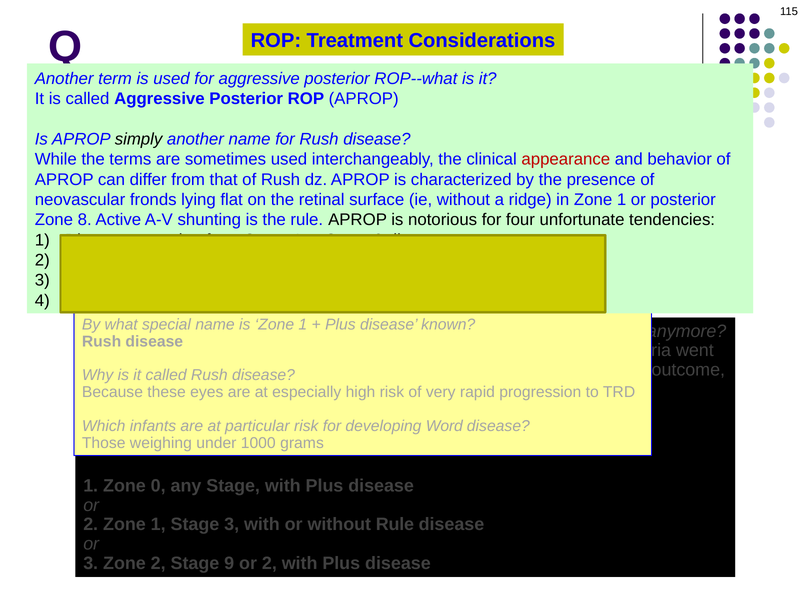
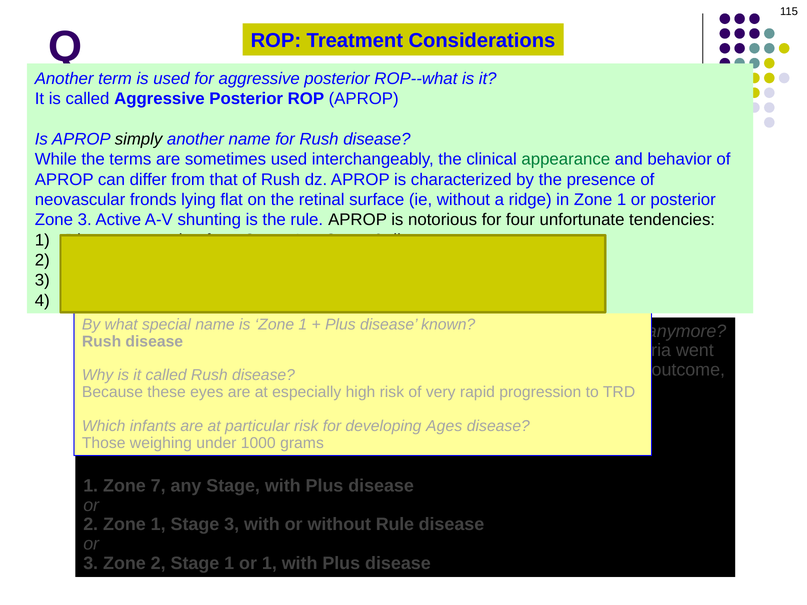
appearance colour: red -> green
Zone 8: 8 -> 3
Word: Word -> Ages
0: 0 -> 7
2 Stage 9: 9 -> 1
2 at (269, 563): 2 -> 1
